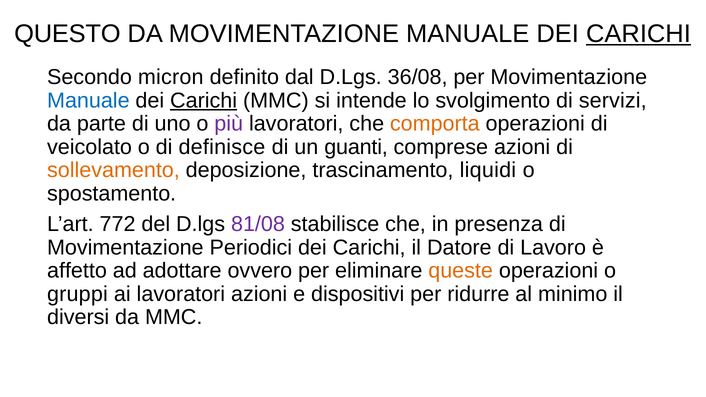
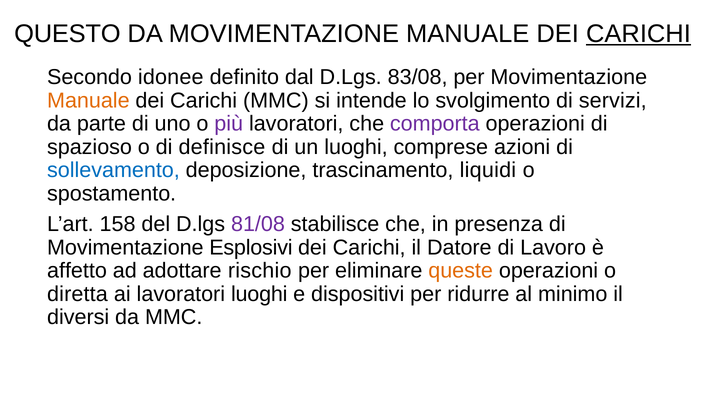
micron: micron -> idonee
36/08: 36/08 -> 83/08
Manuale at (88, 101) colour: blue -> orange
Carichi at (204, 101) underline: present -> none
comporta colour: orange -> purple
veicolato: veicolato -> spazioso
un guanti: guanti -> luoghi
sollevamento colour: orange -> blue
772: 772 -> 158
Periodici: Periodici -> Esplosivi
ovvero: ovvero -> rischio
gruppi: gruppi -> diretta
lavoratori azioni: azioni -> luoghi
